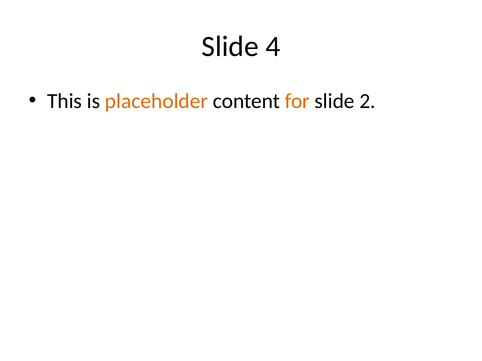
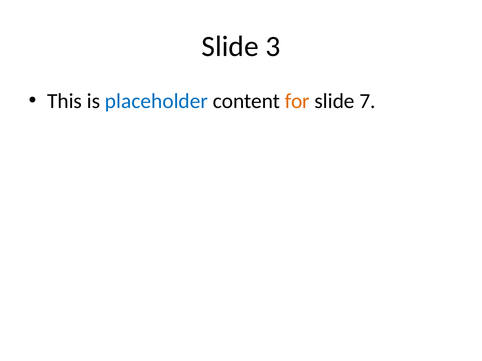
4: 4 -> 3
placeholder colour: orange -> blue
2: 2 -> 7
